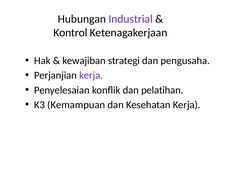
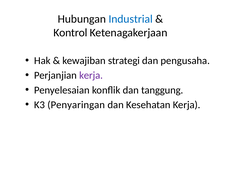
Industrial colour: purple -> blue
pelatihan: pelatihan -> tanggung
Kemampuan: Kemampuan -> Penyaringan
